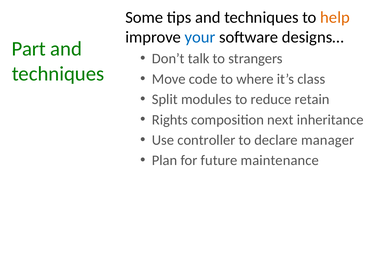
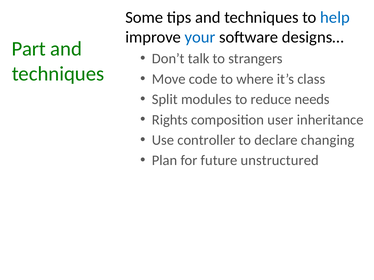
help colour: orange -> blue
retain: retain -> needs
next: next -> user
manager: manager -> changing
maintenance: maintenance -> unstructured
